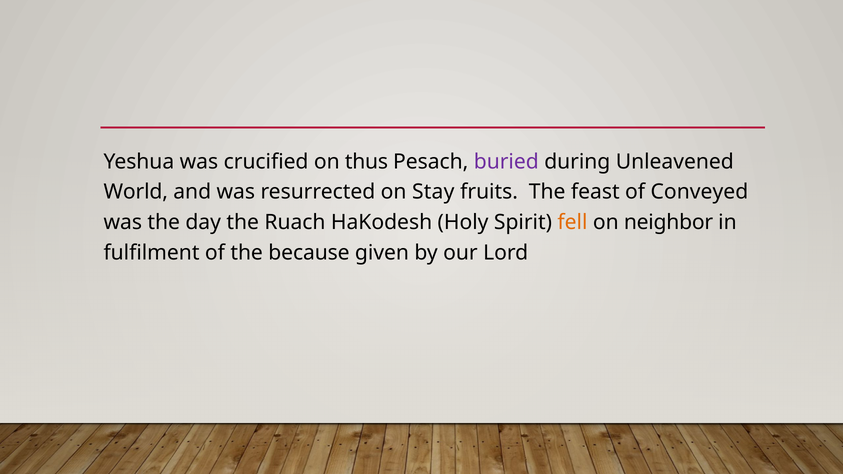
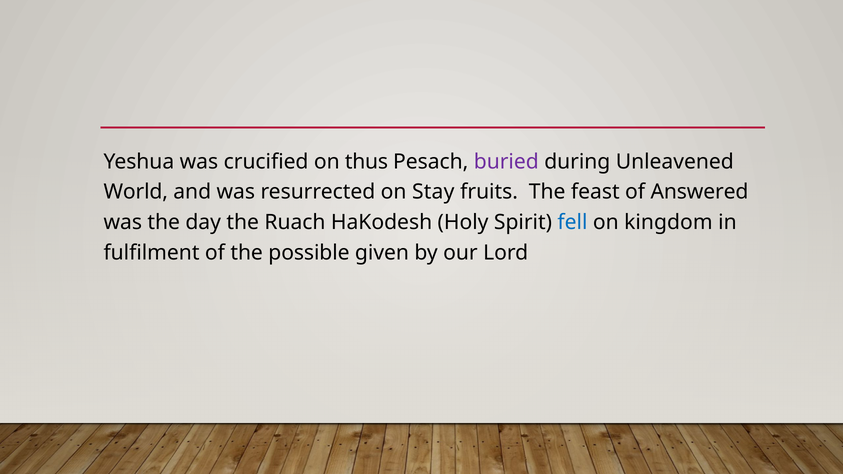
Conveyed: Conveyed -> Answered
fell colour: orange -> blue
neighbor: neighbor -> kingdom
because: because -> possible
